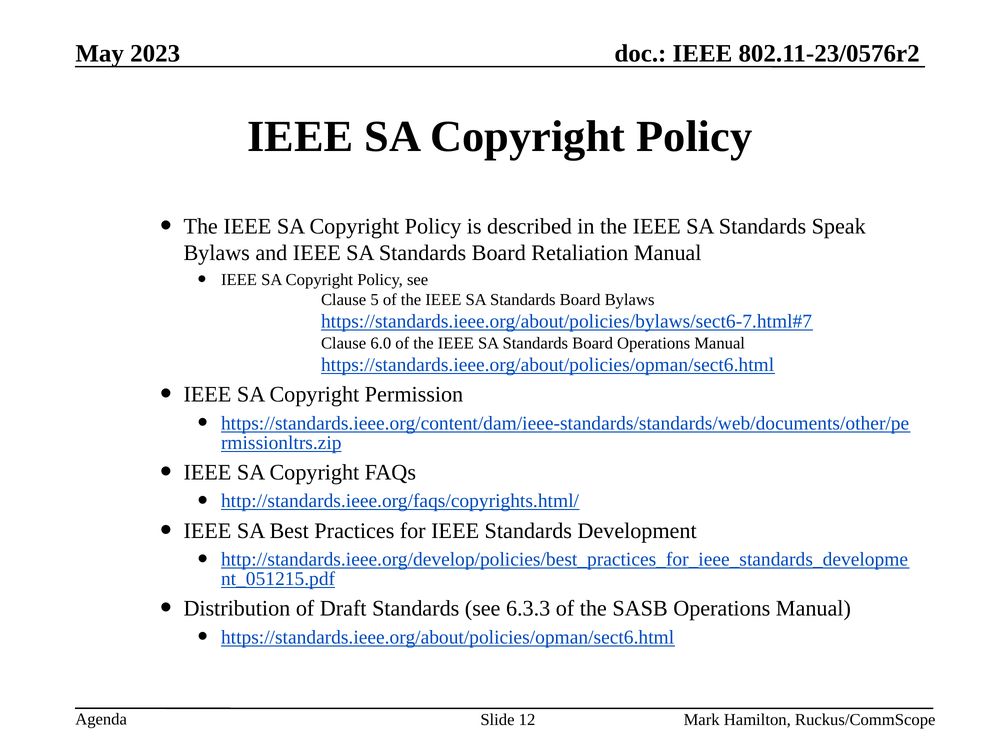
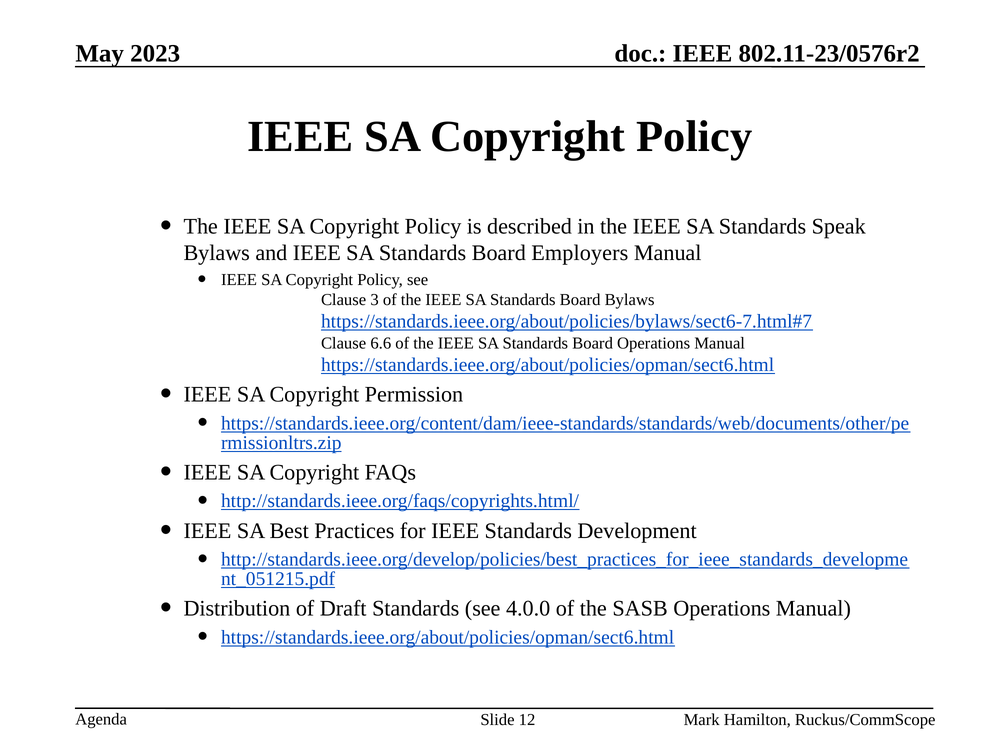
Retaliation: Retaliation -> Employers
5: 5 -> 3
6.0: 6.0 -> 6.6
6.3.3: 6.3.3 -> 4.0.0
